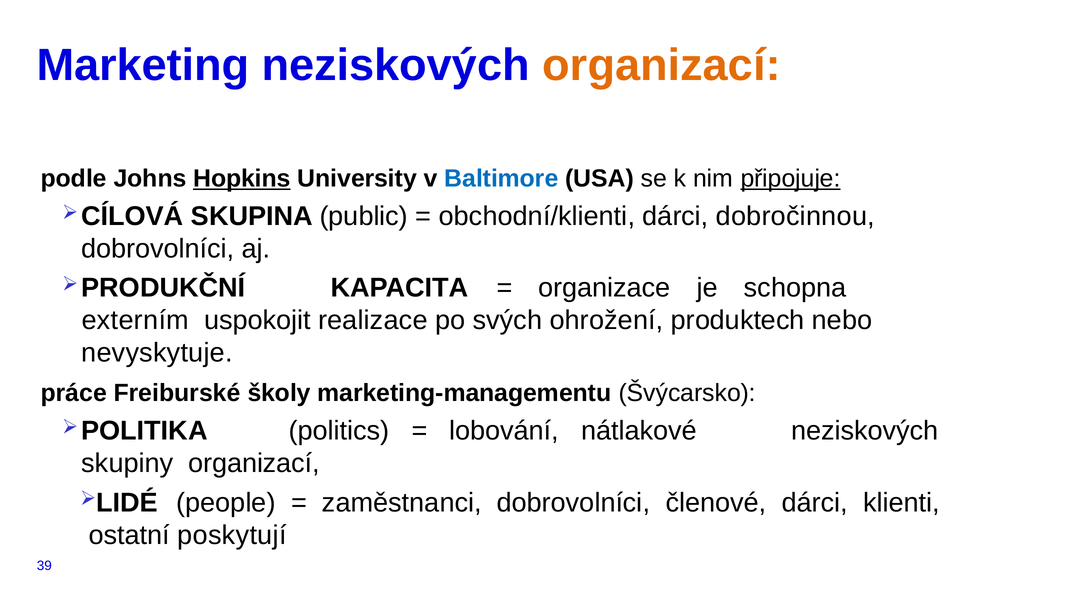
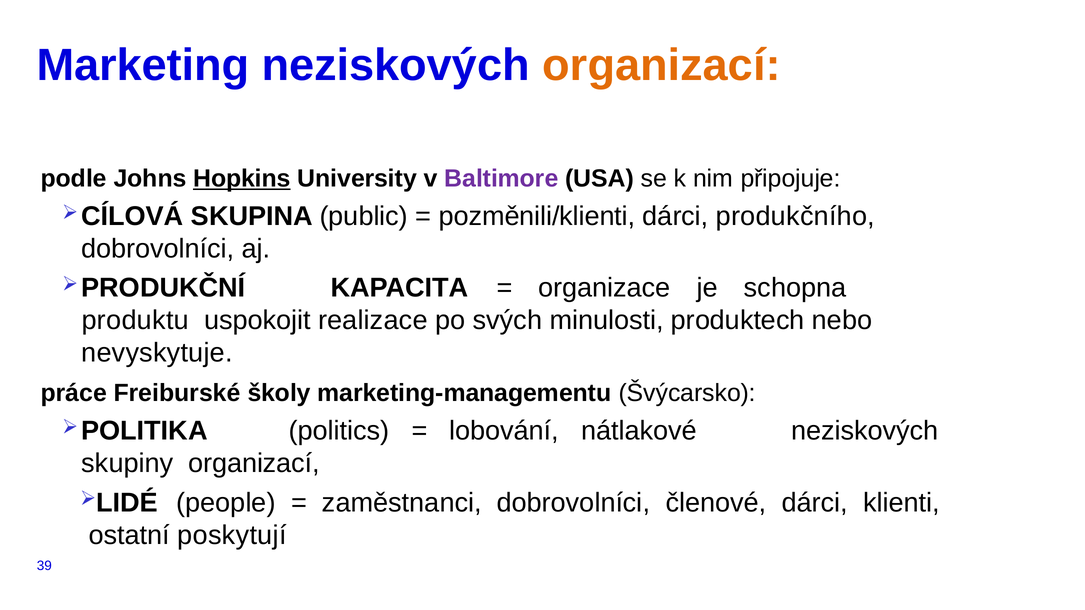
Baltimore colour: blue -> purple
připojuje underline: present -> none
obchodní/klienti: obchodní/klienti -> pozměnili/klienti
dobročinnou: dobročinnou -> produkčního
externím: externím -> produktu
ohrožení: ohrožení -> minulosti
